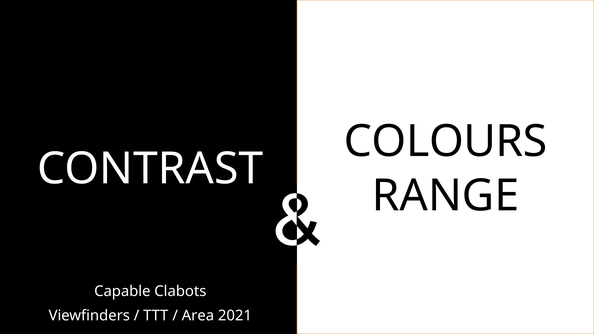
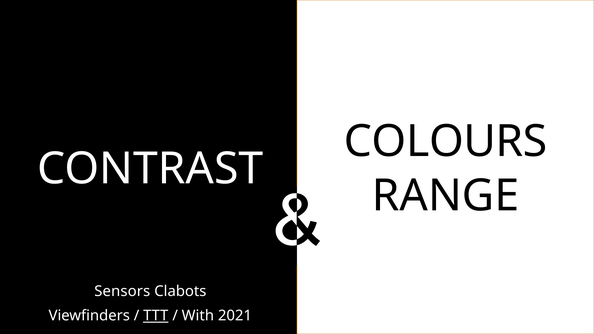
Capable: Capable -> Sensors
TTT underline: none -> present
Area: Area -> With
